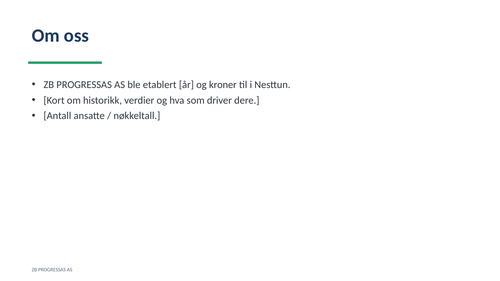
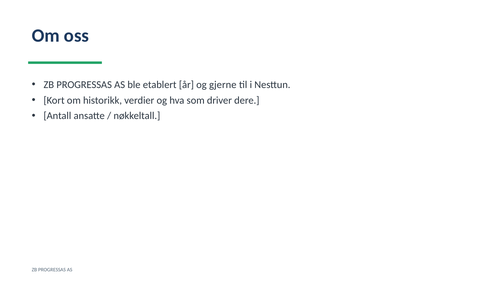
kroner: kroner -> gjerne
